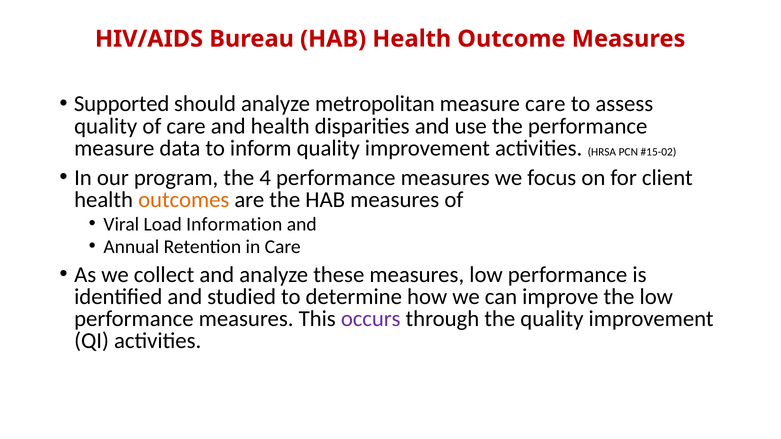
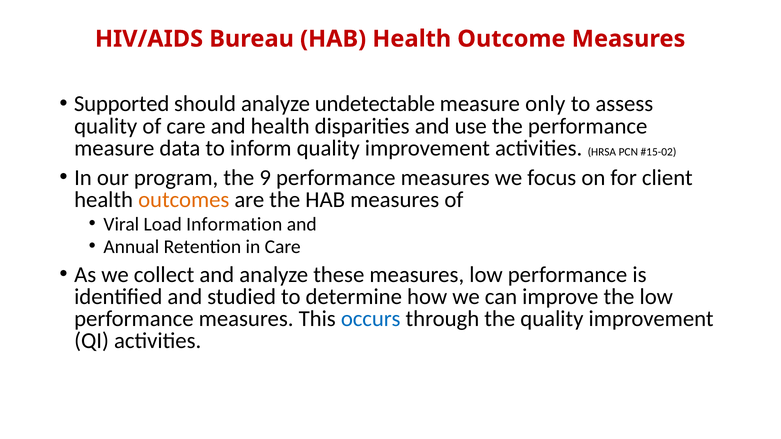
metropolitan: metropolitan -> undetectable
measure care: care -> only
4: 4 -> 9
occurs colour: purple -> blue
